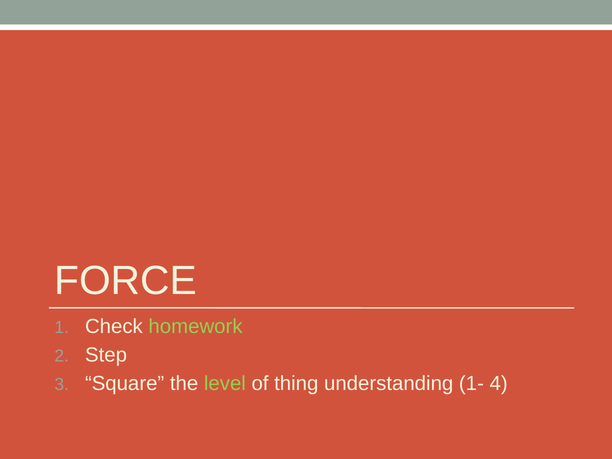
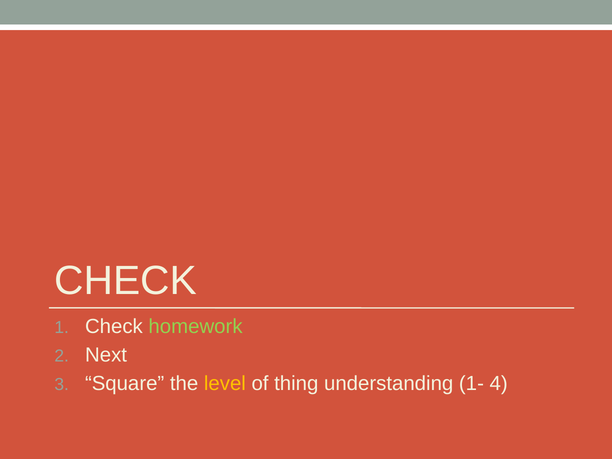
FORCE at (126, 281): FORCE -> CHECK
Step: Step -> Next
level colour: light green -> yellow
